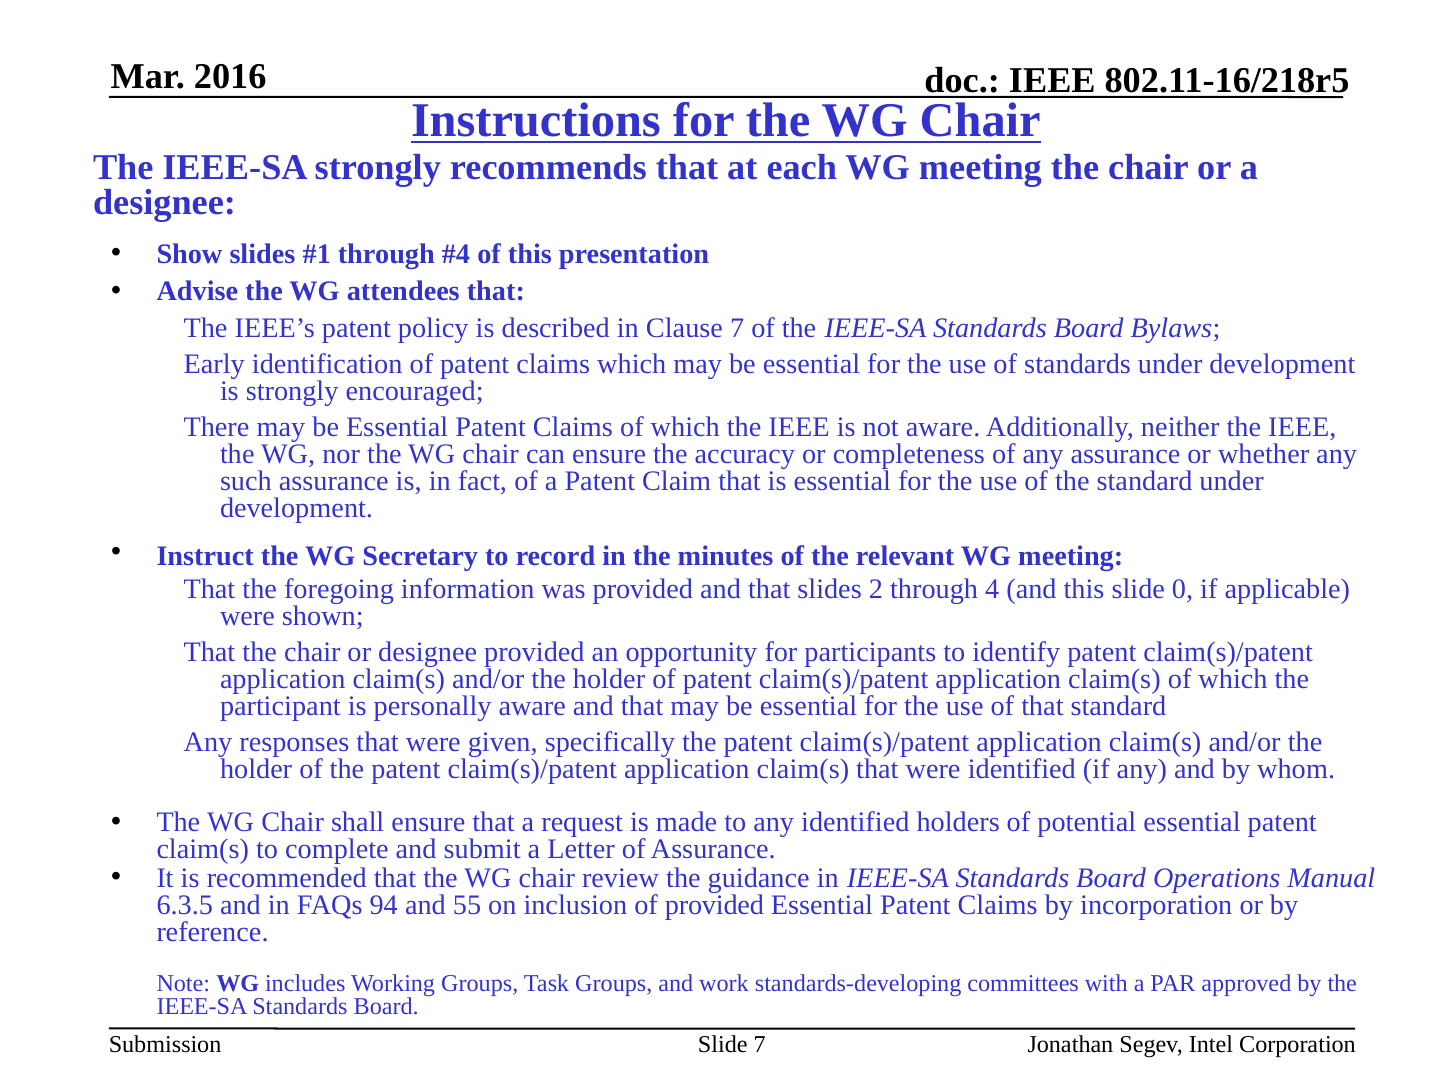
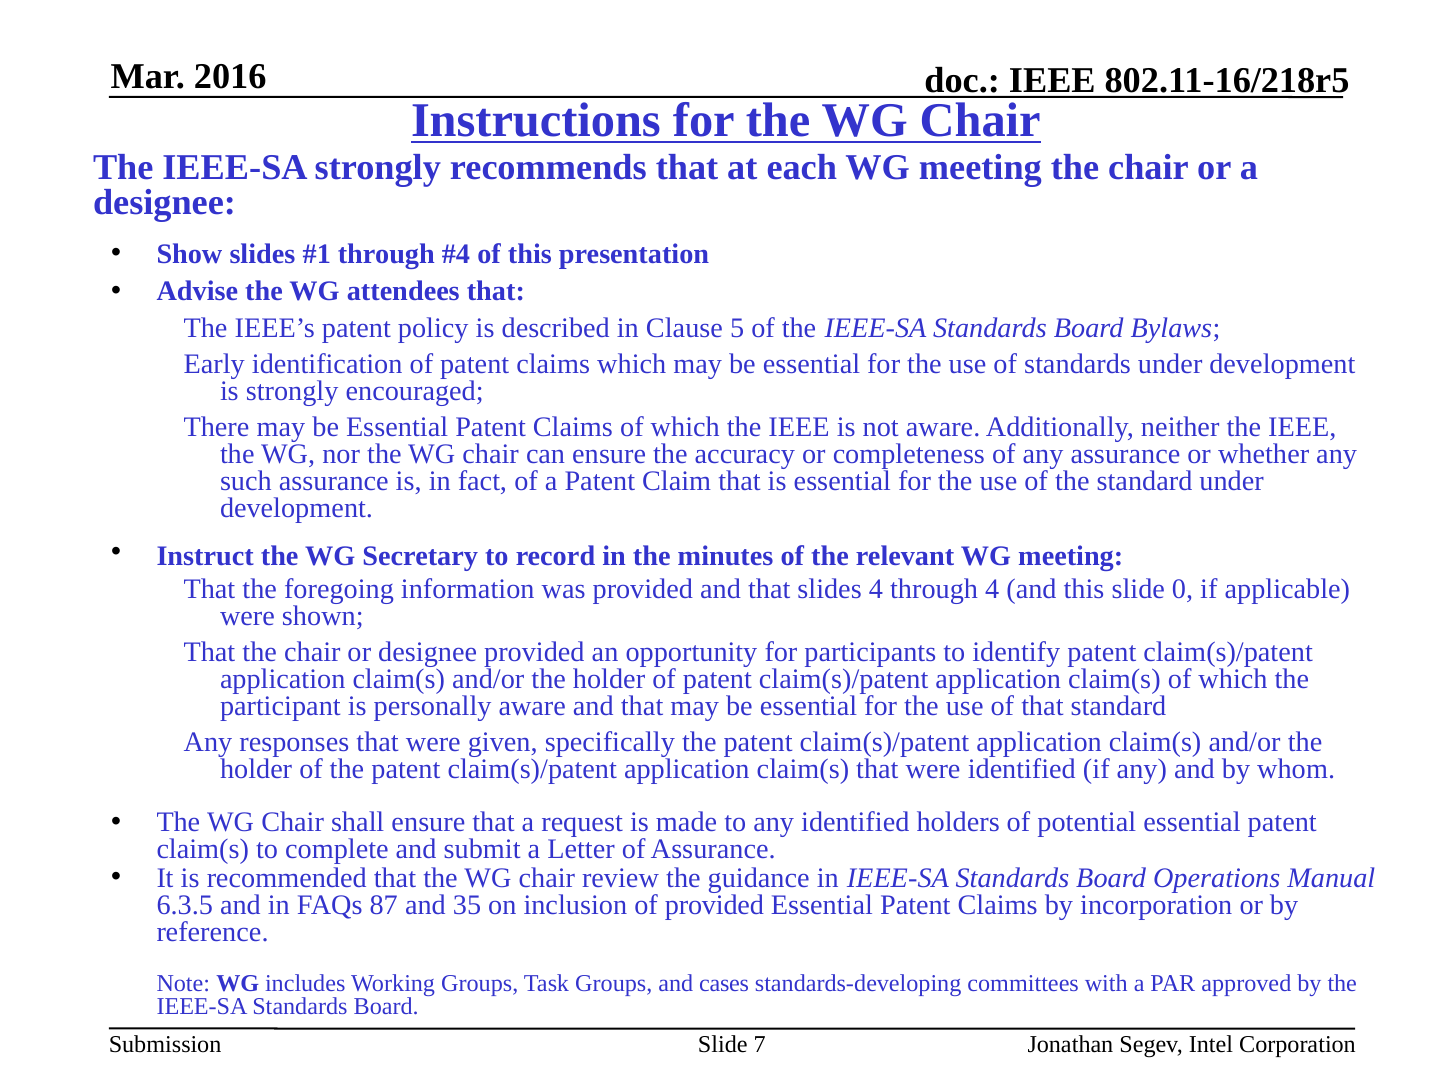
Clause 7: 7 -> 5
slides 2: 2 -> 4
94: 94 -> 87
55: 55 -> 35
work: work -> cases
